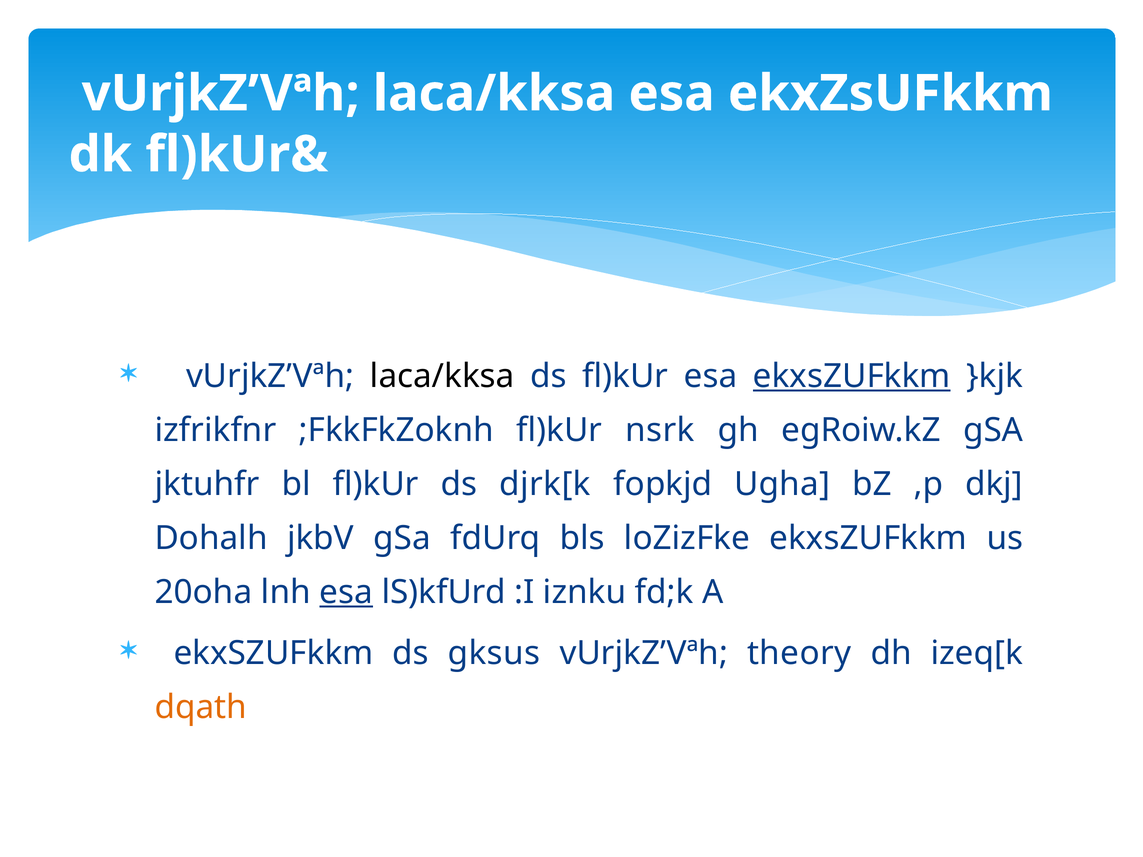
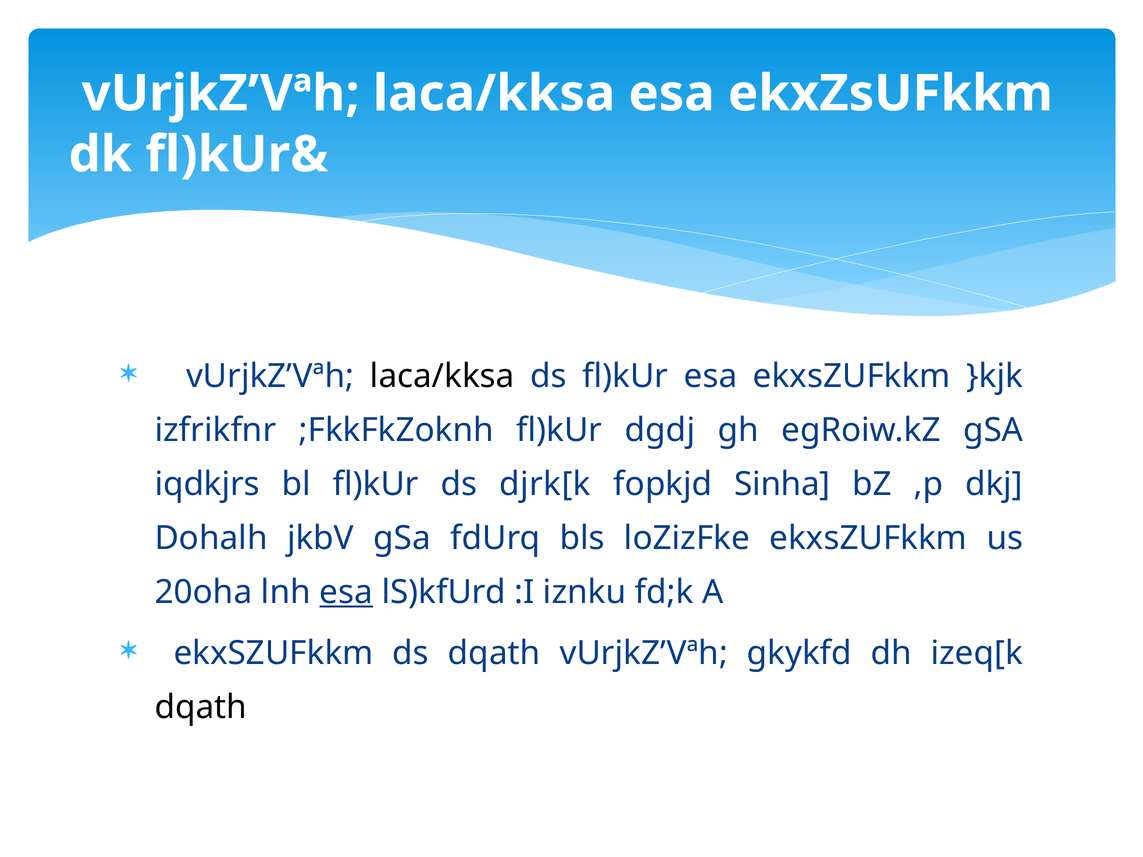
ekxsZUFkkm at (852, 376) underline: present -> none
nsrk: nsrk -> dgdj
jktuhfr: jktuhfr -> iqdkjrs
Ugha: Ugha -> Sinha
ds gksus: gksus -> dqath
theory: theory -> gkykfd
dqath at (201, 707) colour: orange -> black
